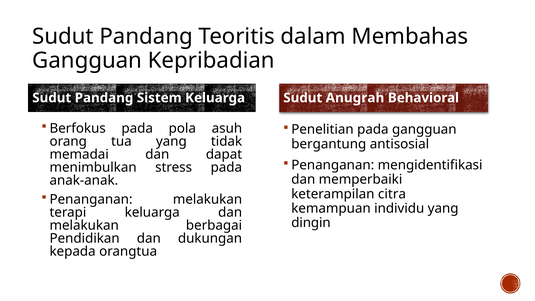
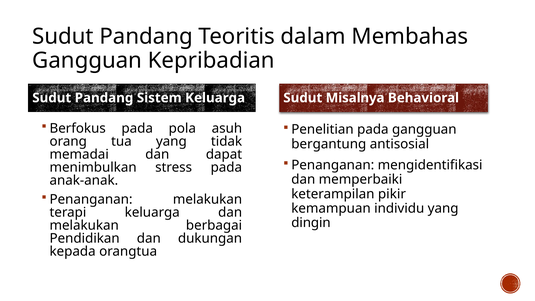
Anugrah: Anugrah -> Misalnya
citra: citra -> pikir
